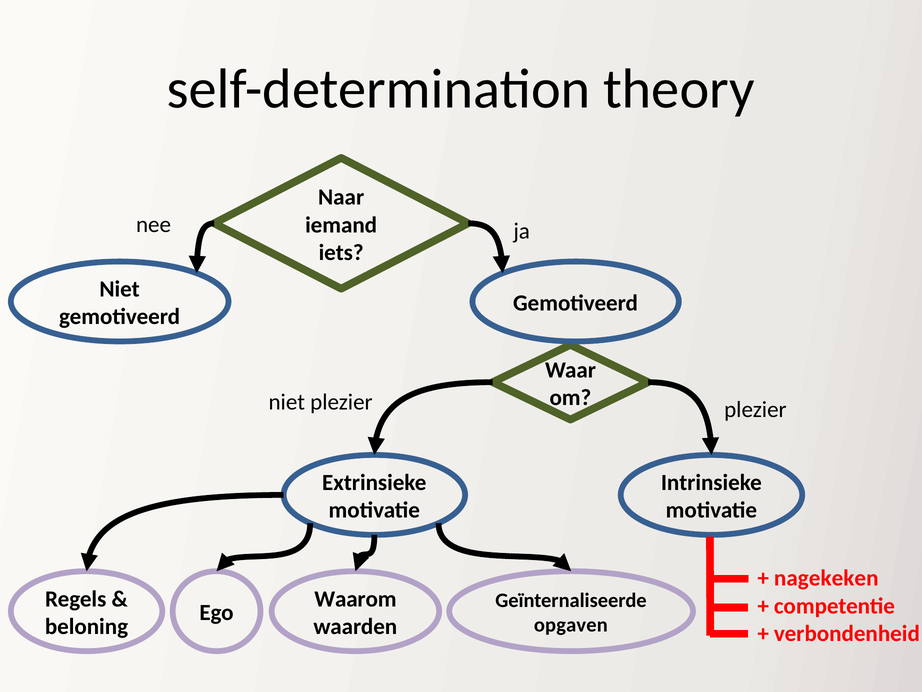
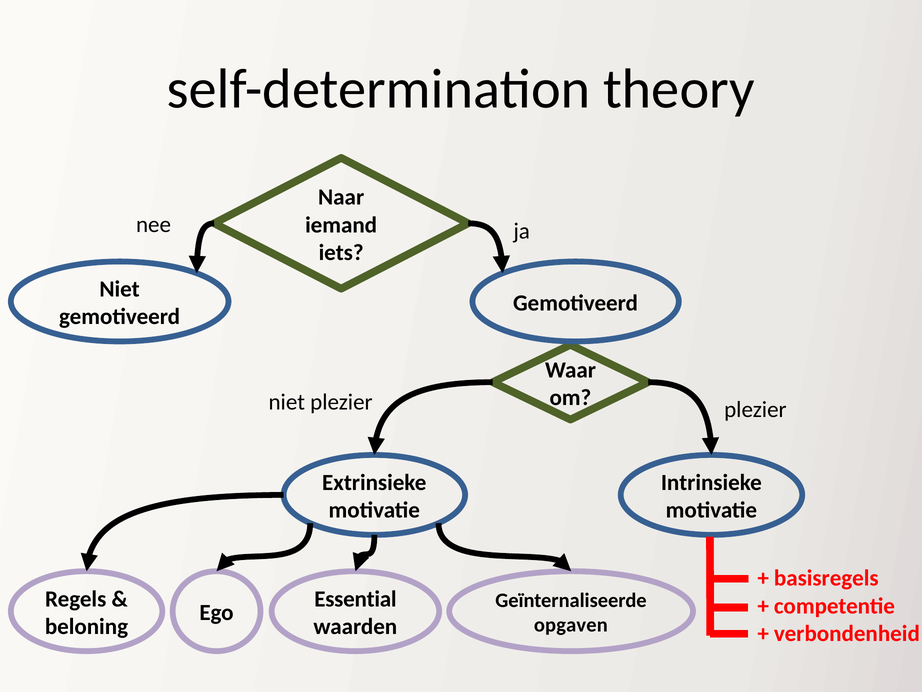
nagekeken: nagekeken -> basisregels
Waarom: Waarom -> Essential
